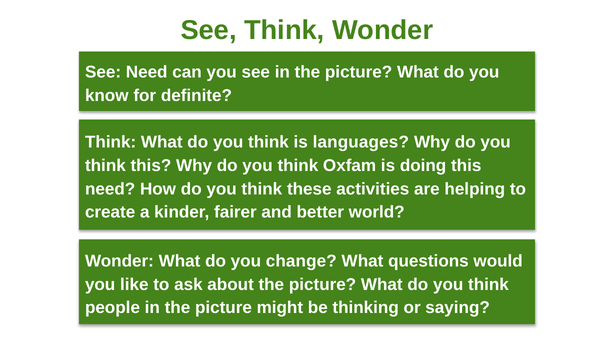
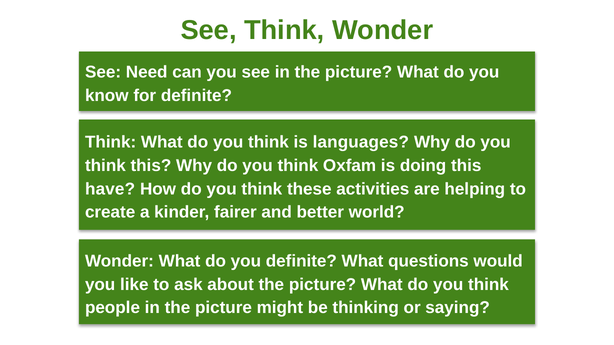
need at (110, 189): need -> have
you change: change -> definite
